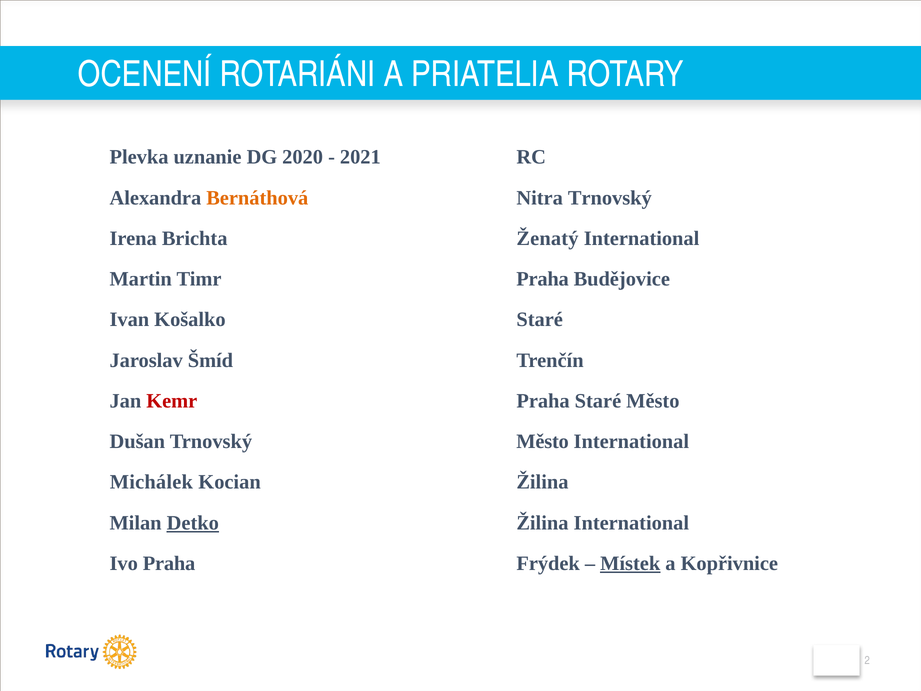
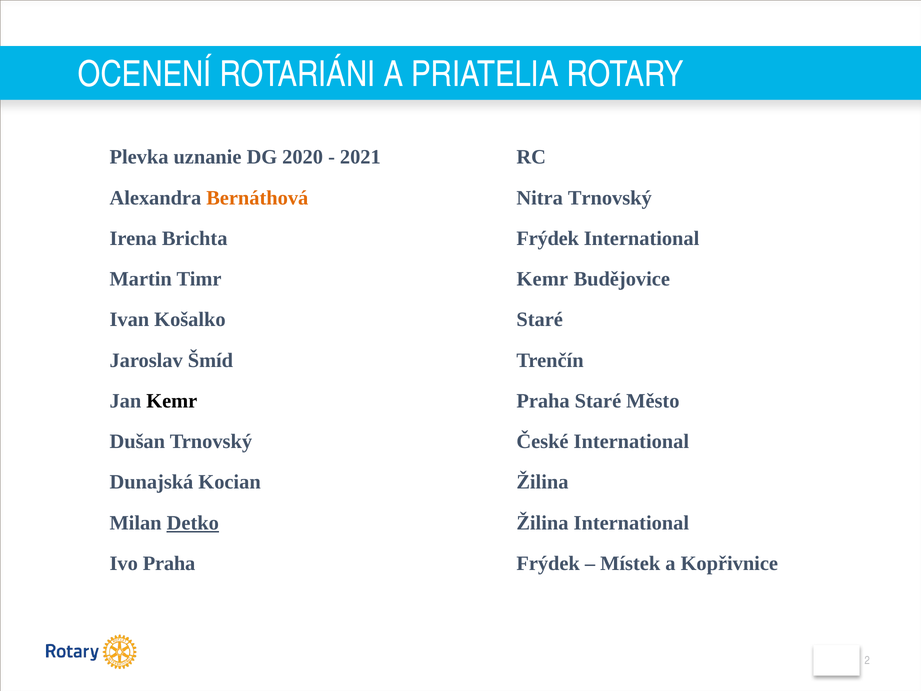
Brichta Ženatý: Ženatý -> Frýdek
Timr Praha: Praha -> Kemr
Kemr at (172, 401) colour: red -> black
Trnovský Město: Město -> České
Michálek: Michálek -> Dunajská
Místek underline: present -> none
